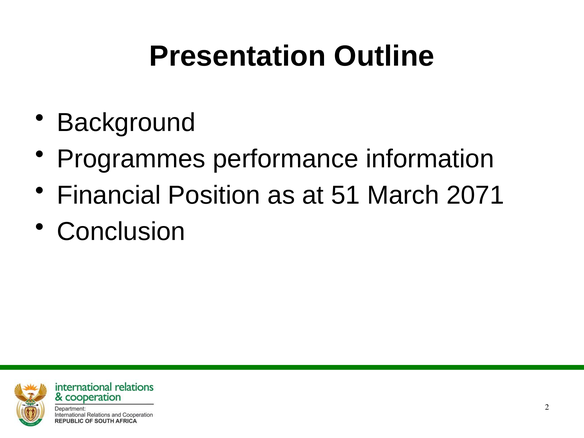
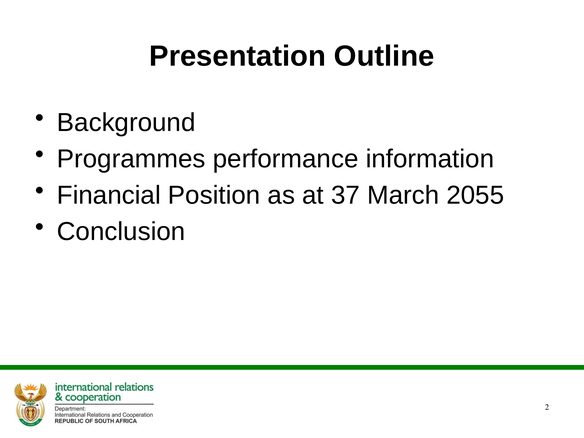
51: 51 -> 37
2071: 2071 -> 2055
